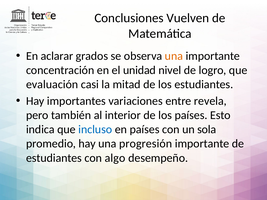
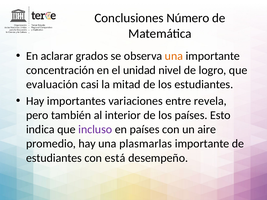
Vuelven: Vuelven -> Número
incluso colour: blue -> purple
sola: sola -> aire
progresión: progresión -> plasmarlas
algo: algo -> está
